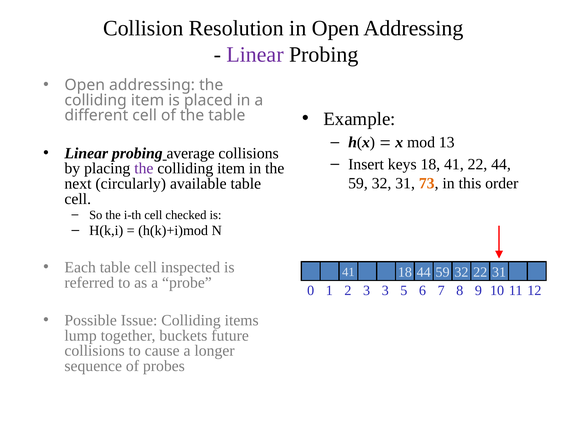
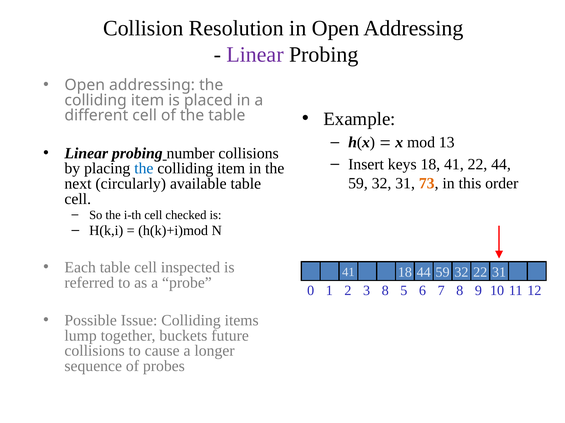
average: average -> number
the at (144, 169) colour: purple -> blue
3 3: 3 -> 8
